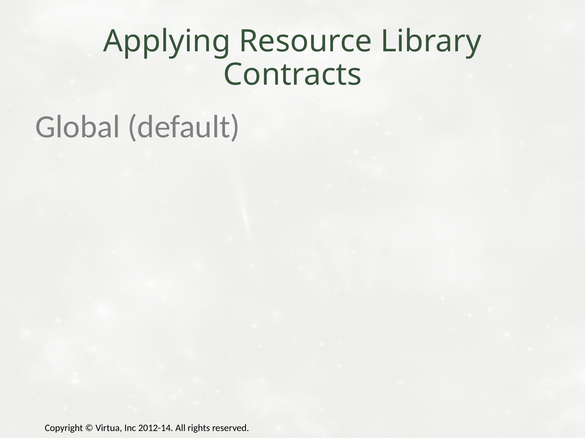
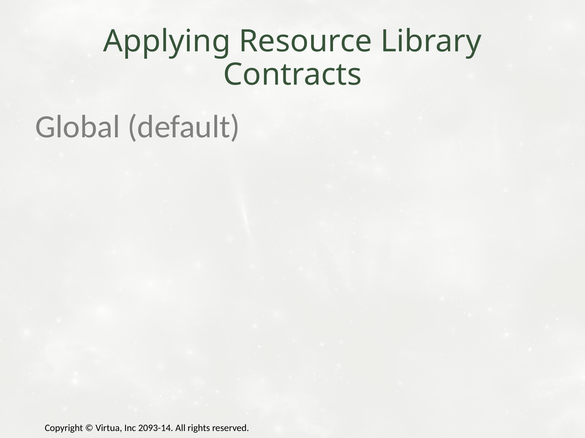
2012-14: 2012-14 -> 2093-14
